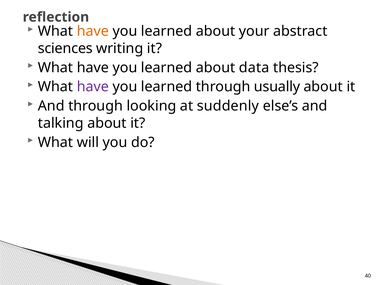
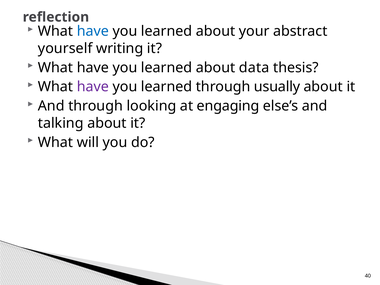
have at (93, 31) colour: orange -> blue
sciences: sciences -> yourself
suddenly: suddenly -> engaging
